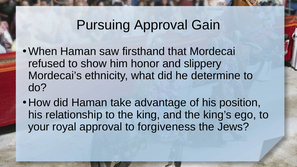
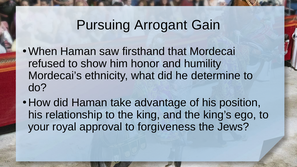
Pursuing Approval: Approval -> Arrogant
slippery: slippery -> humility
